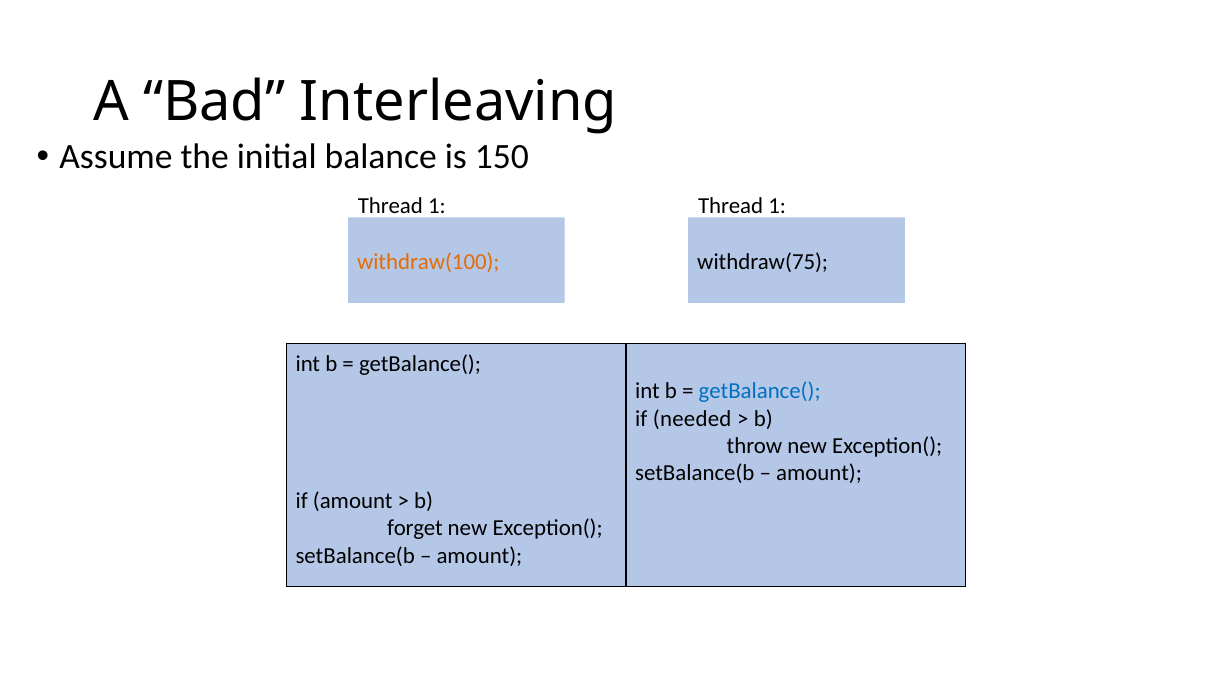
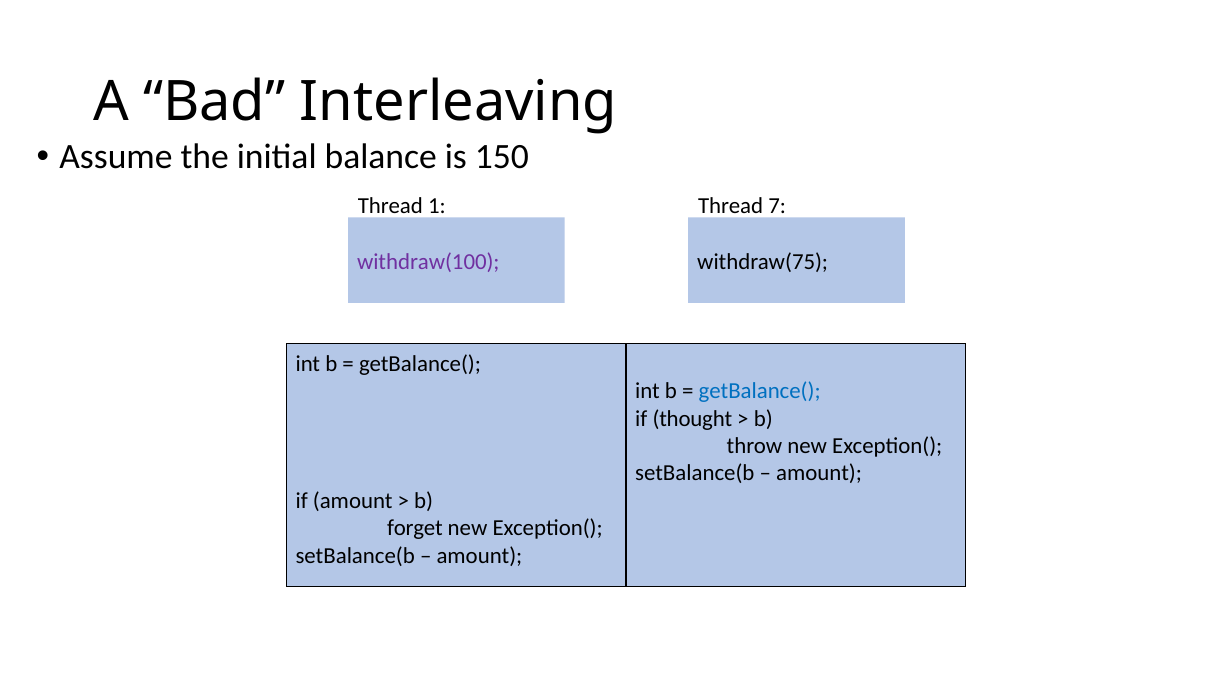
1 at (777, 206): 1 -> 7
withdraw(100 colour: orange -> purple
needed: needed -> thought
